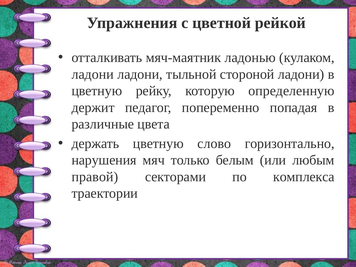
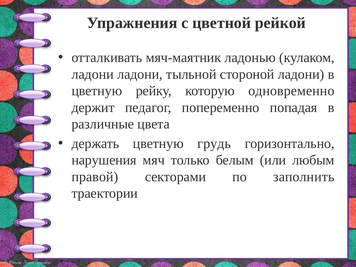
определенную: определенную -> одновременно
слово: слово -> грудь
комплекса: комплекса -> заполнить
